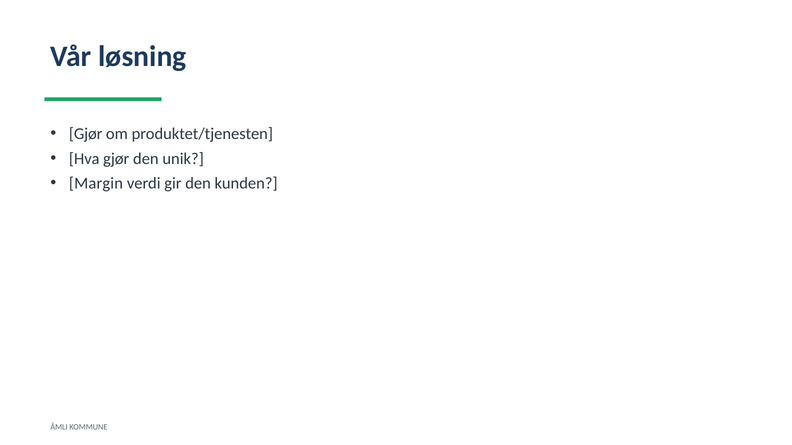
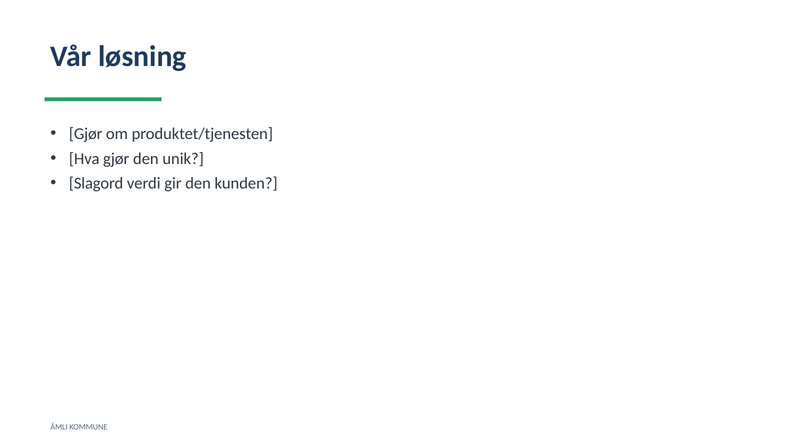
Margin: Margin -> Slagord
